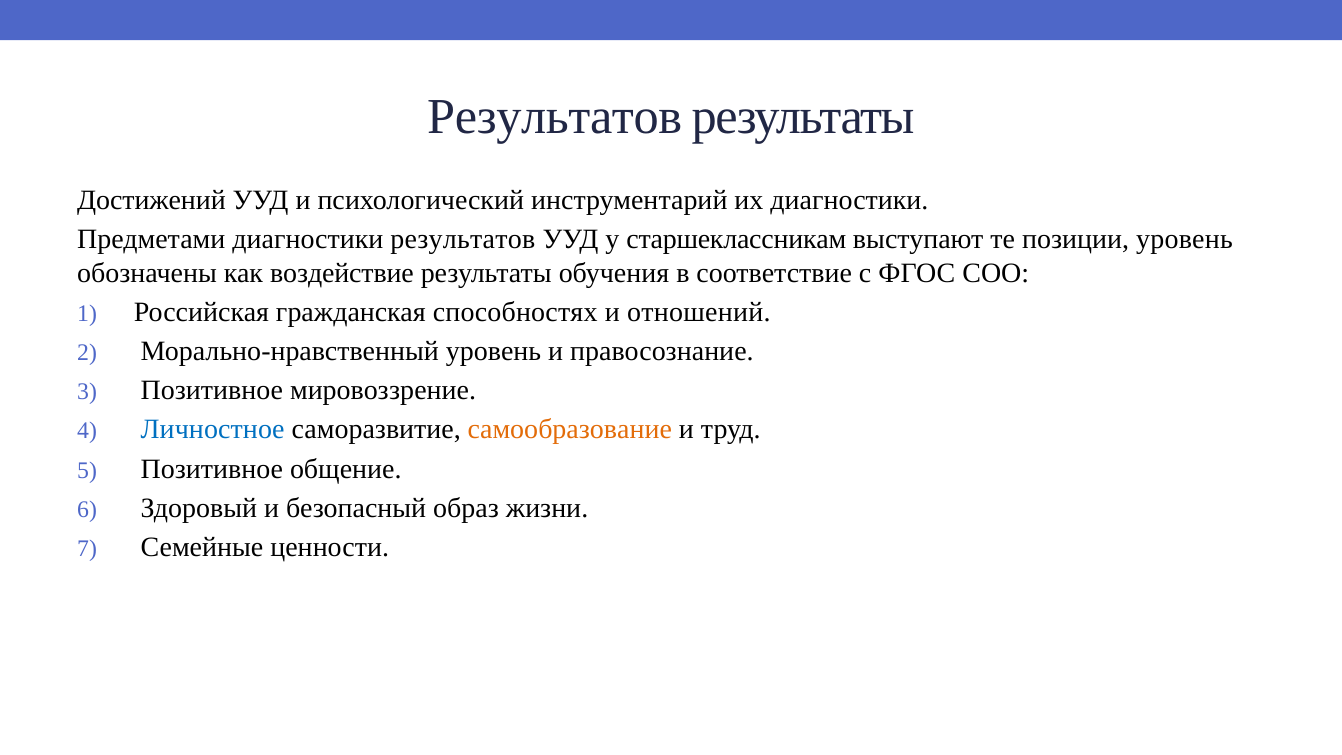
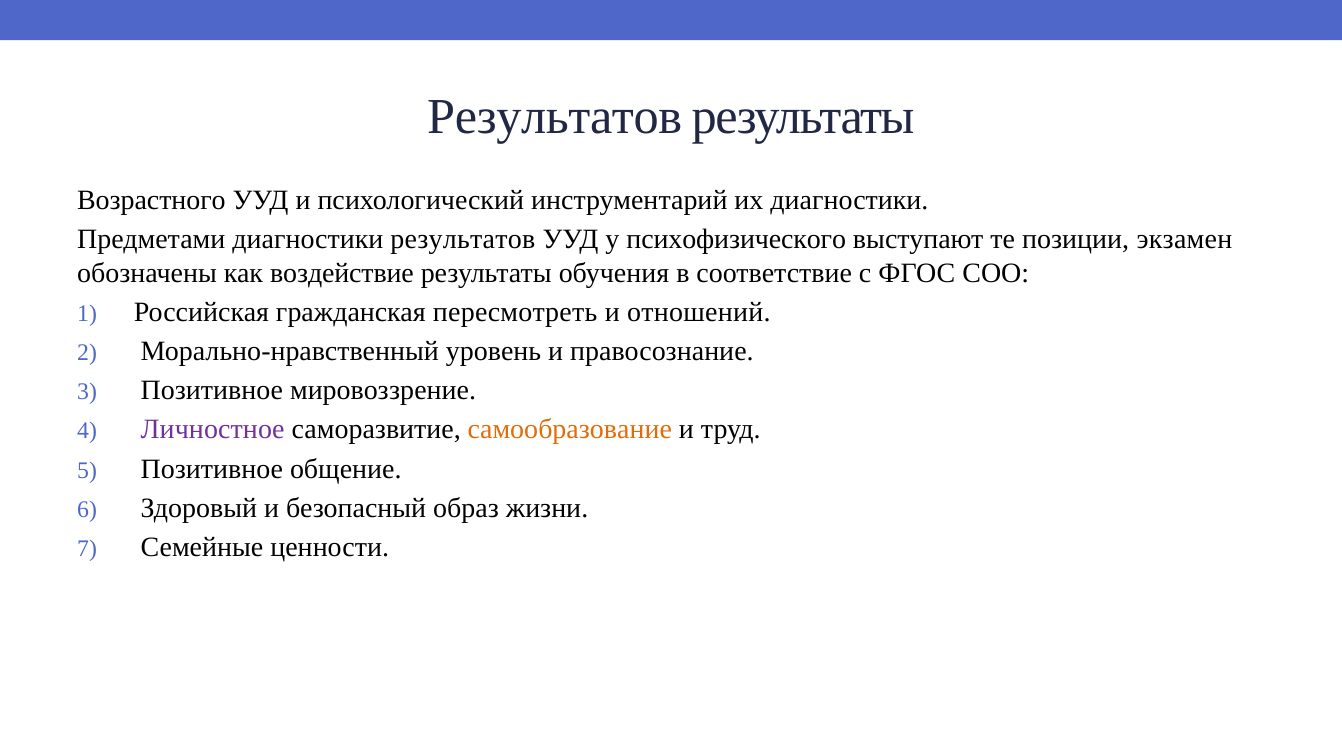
Достижений: Достижений -> Возрастного
старшеклассникам: старшеклассникам -> психофизического
позиции уровень: уровень -> экзамен
способностях: способностях -> пересмотреть
Личностное colour: blue -> purple
